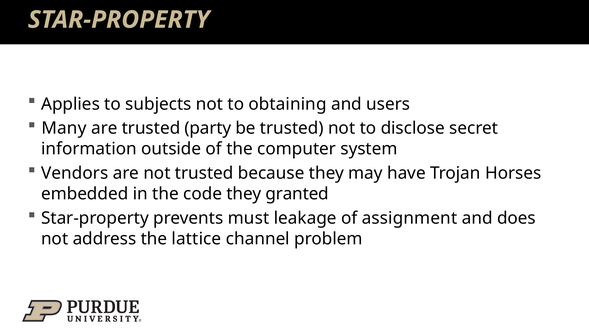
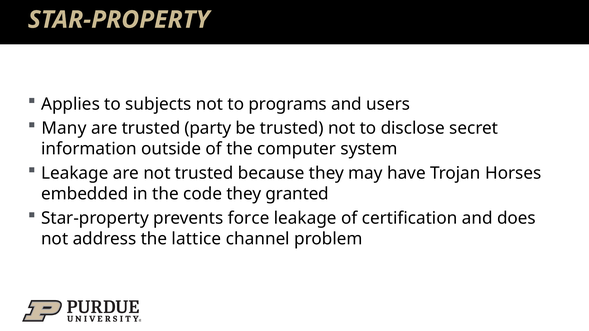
obtaining: obtaining -> programs
Vendors at (75, 173): Vendors -> Leakage
must: must -> force
assignment: assignment -> certification
